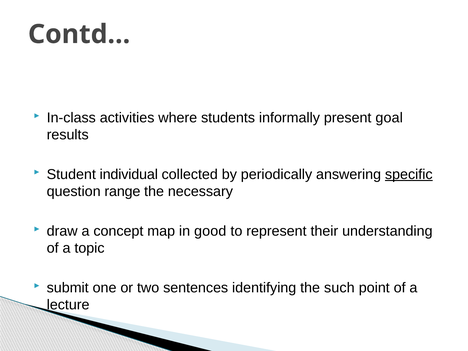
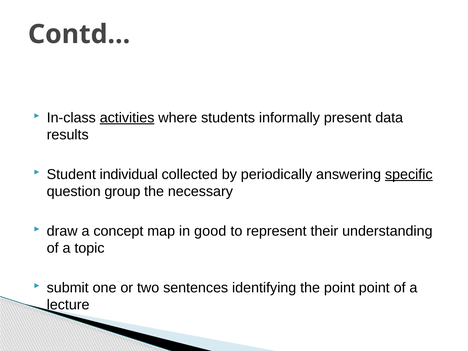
activities underline: none -> present
goal: goal -> data
range: range -> group
the such: such -> point
